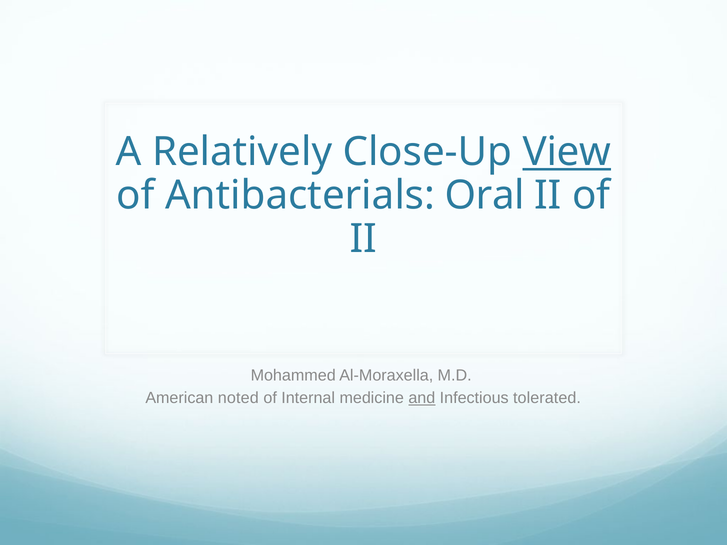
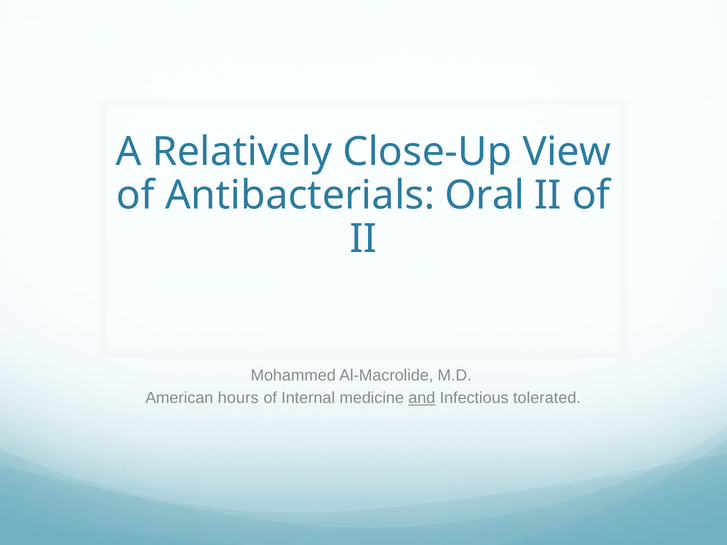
View underline: present -> none
Al-Moraxella: Al-Moraxella -> Al-Macrolide
noted: noted -> hours
